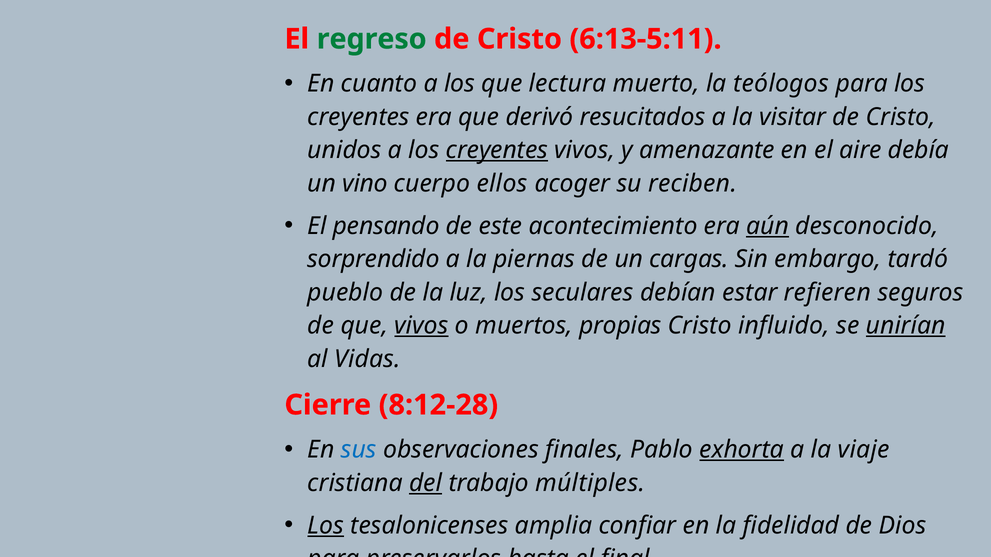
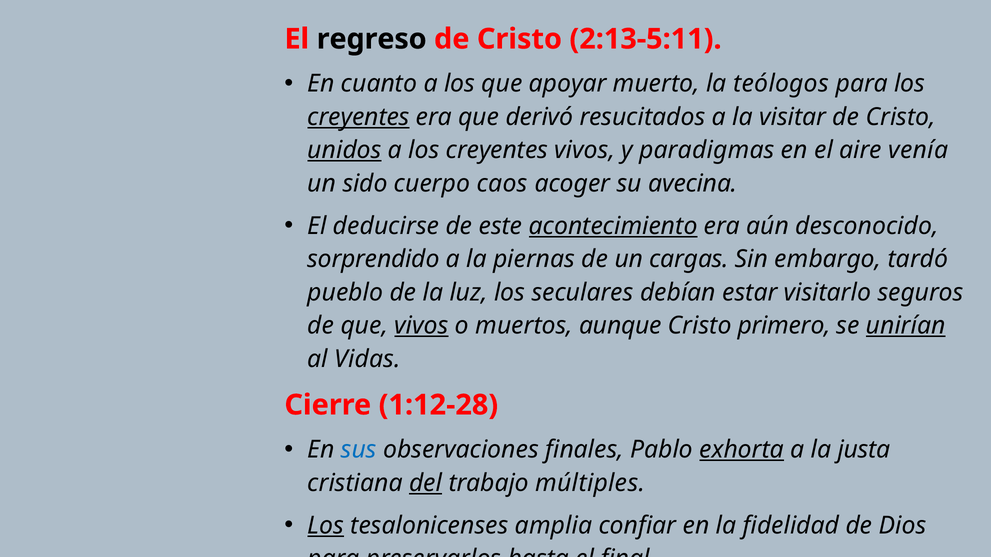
regreso colour: green -> black
6:13-5:11: 6:13-5:11 -> 2:13-5:11
lectura: lectura -> apoyar
creyentes at (359, 117) underline: none -> present
unidos underline: none -> present
creyentes at (497, 150) underline: present -> none
amenazante: amenazante -> paradigmas
debía: debía -> venía
vino: vino -> sido
ellos: ellos -> caos
reciben: reciben -> avecina
pensando: pensando -> deducirse
acontecimiento underline: none -> present
aún underline: present -> none
refieren: refieren -> visitarlo
propias: propias -> aunque
influido: influido -> primero
8:12-28: 8:12-28 -> 1:12-28
viaje: viaje -> justa
